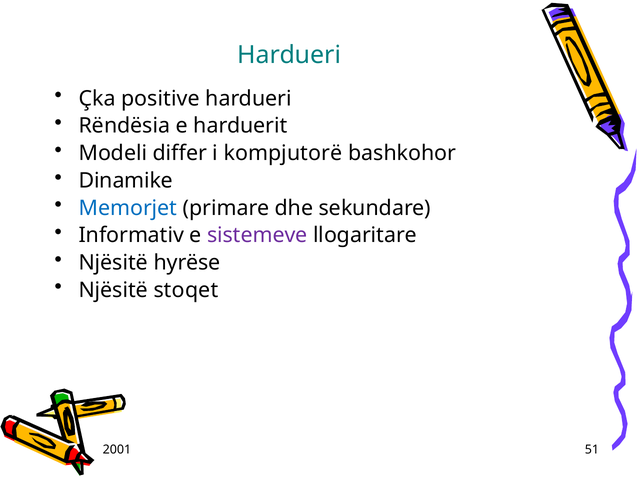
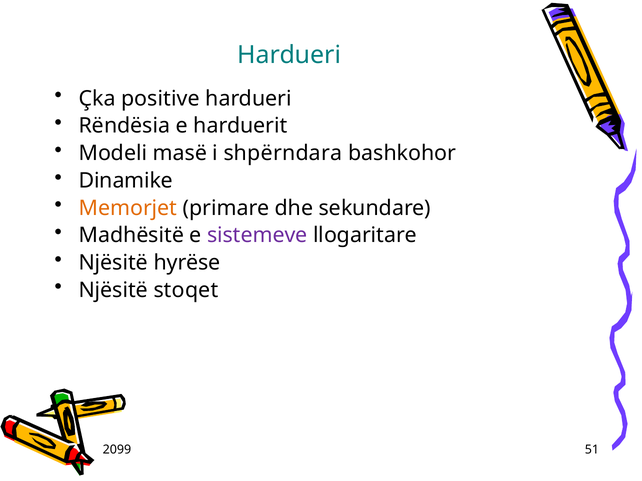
differ: differ -> masё
kompjutorë: kompjutorë -> shpërndara
Memorjet colour: blue -> orange
Informativ: Informativ -> Madhёsitё
2001: 2001 -> 2099
